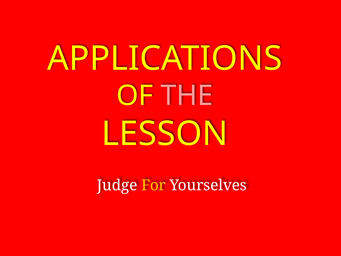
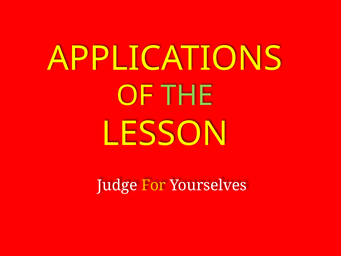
THE colour: pink -> light green
